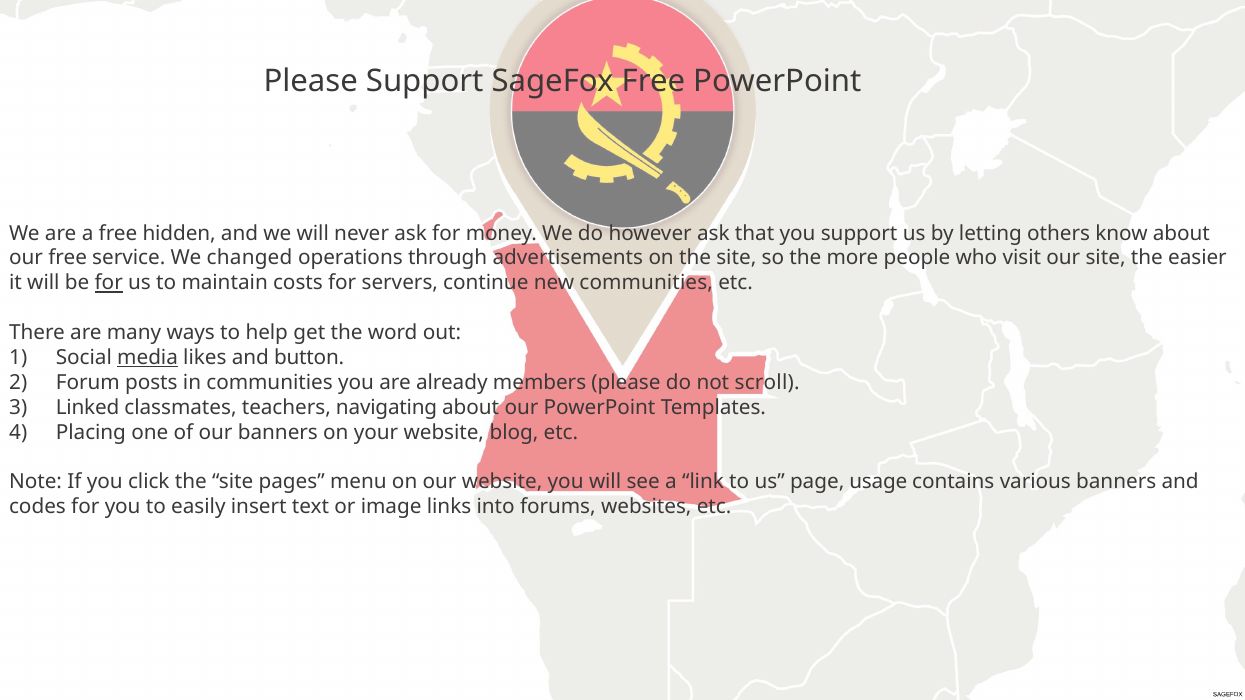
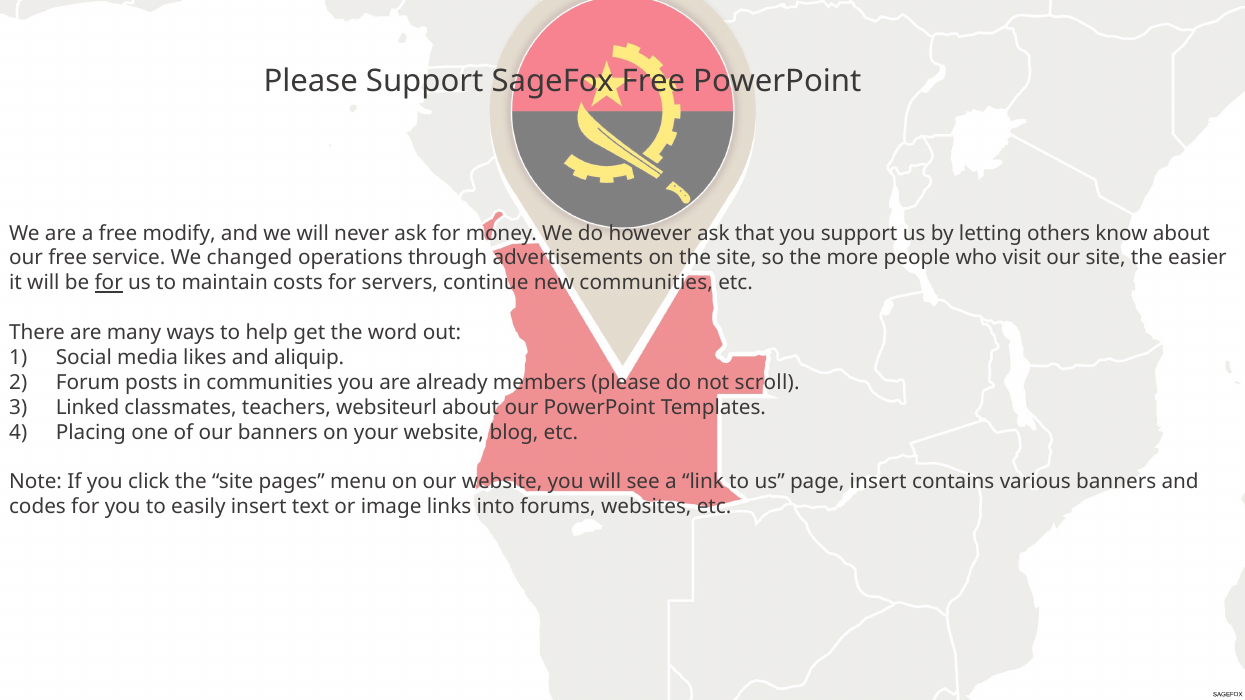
hidden: hidden -> modify
media underline: present -> none
button: button -> aliquip
navigating: navigating -> websiteurl
page usage: usage -> insert
